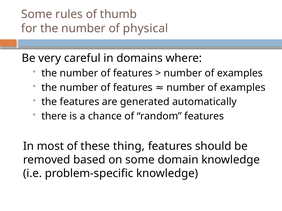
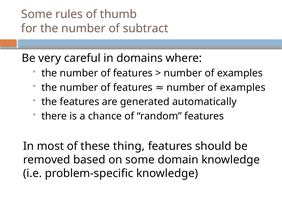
physical: physical -> subtract
